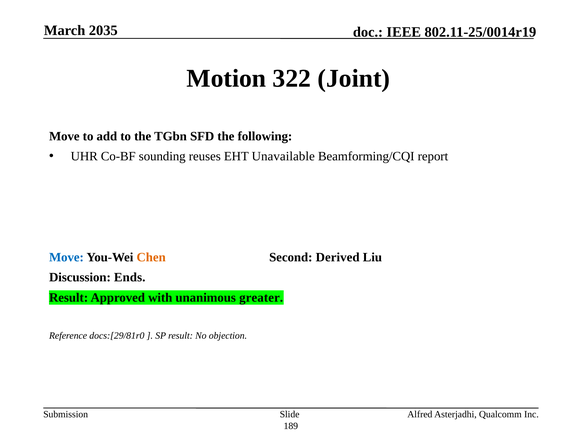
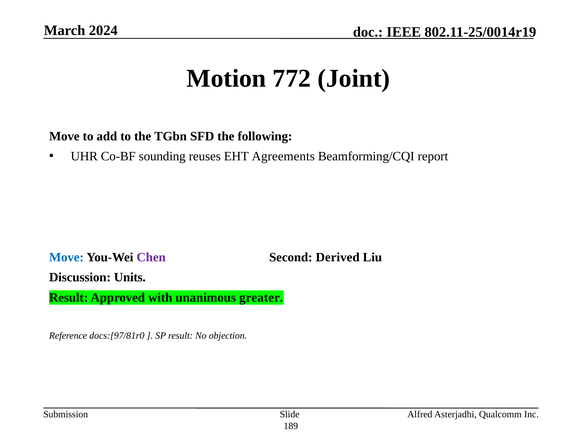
2035: 2035 -> 2024
322: 322 -> 772
Unavailable: Unavailable -> Agreements
Chen colour: orange -> purple
Ends: Ends -> Units
docs:[29/81r0: docs:[29/81r0 -> docs:[97/81r0
